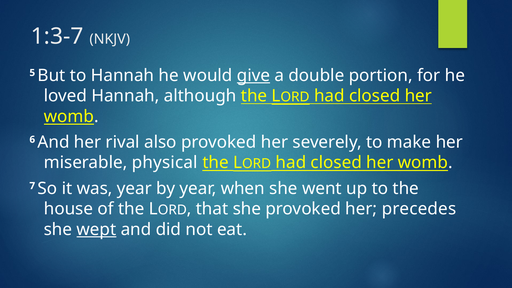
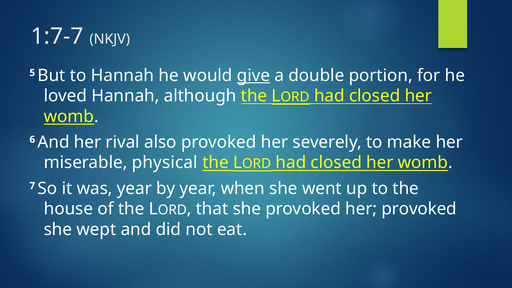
1:3-7: 1:3-7 -> 1:7-7
her precedes: precedes -> provoked
wept underline: present -> none
